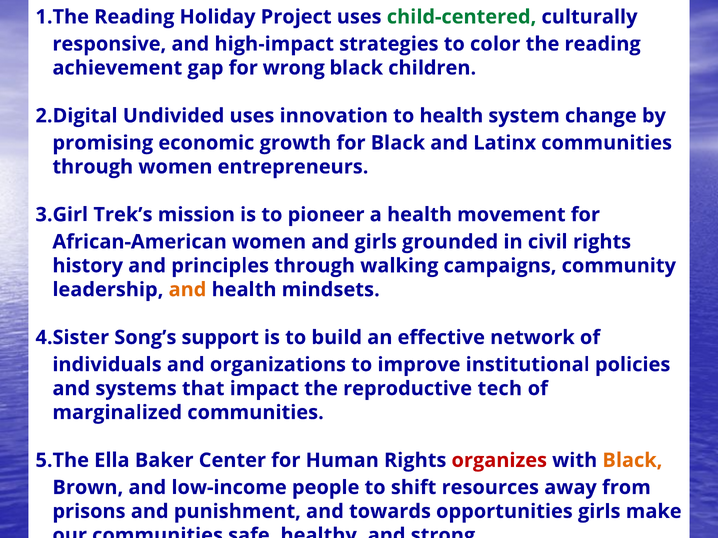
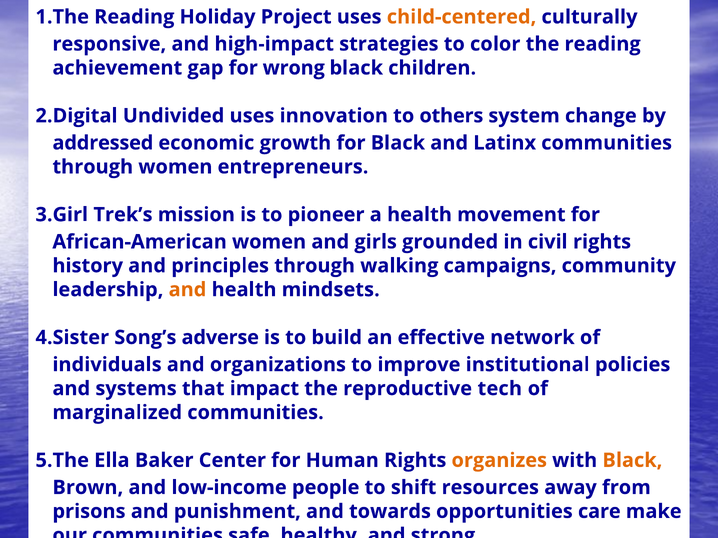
child-centered colour: green -> orange
to health: health -> others
promising: promising -> addressed
support: support -> adverse
organizes colour: red -> orange
opportunities girls: girls -> care
